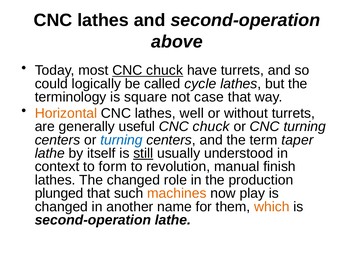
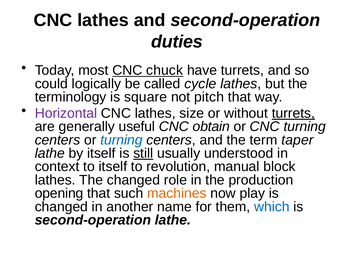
above: above -> duties
case: case -> pitch
Horizontal colour: orange -> purple
well: well -> size
turrets at (293, 113) underline: none -> present
chuck at (211, 126): chuck -> obtain
to form: form -> itself
finish: finish -> block
plunged: plunged -> opening
which colour: orange -> blue
